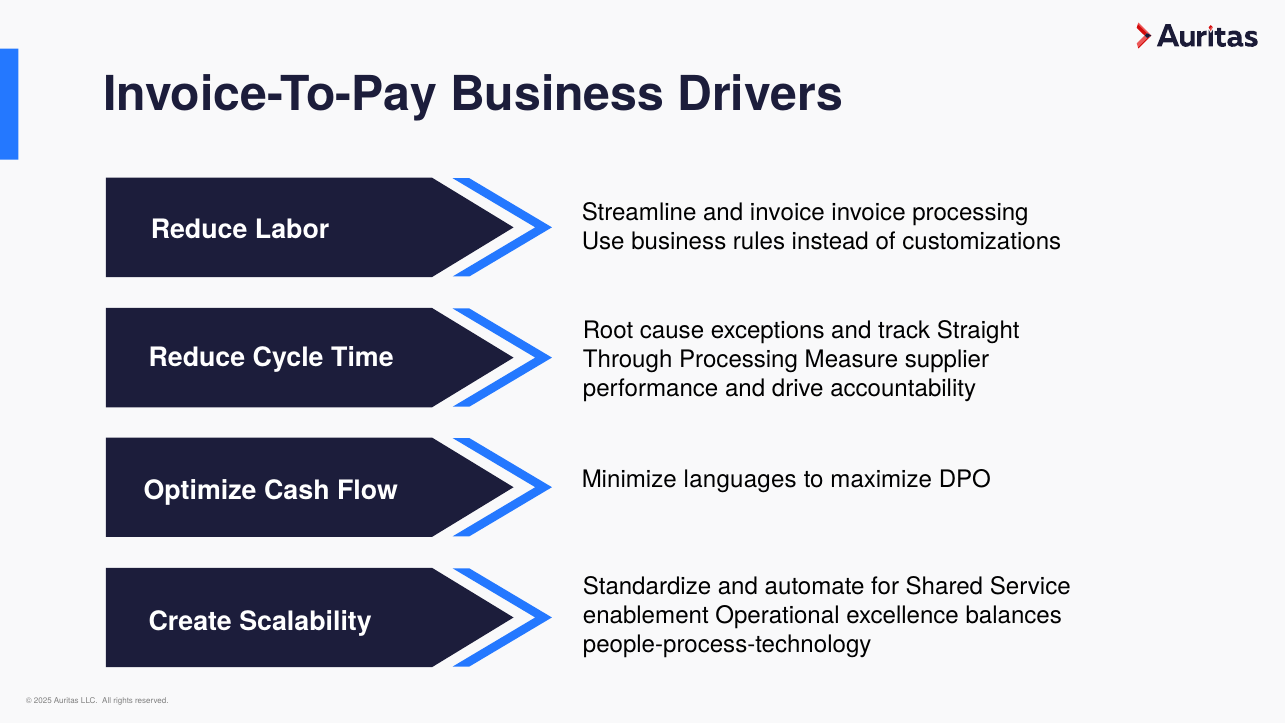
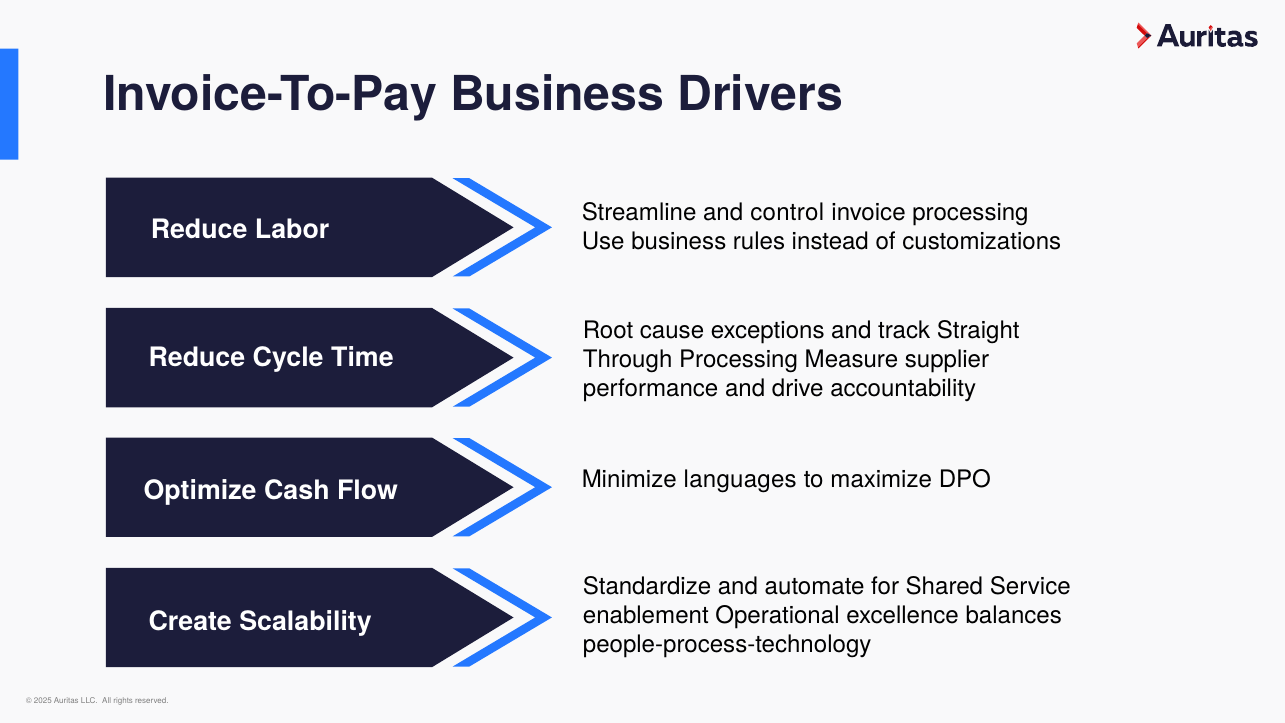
and invoice: invoice -> control
